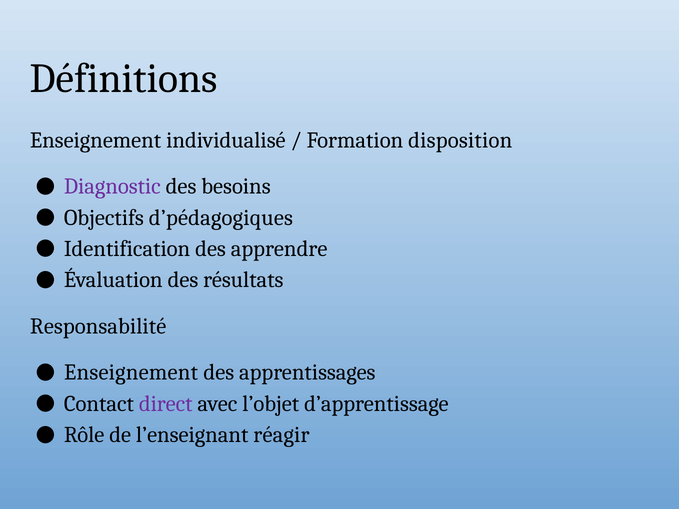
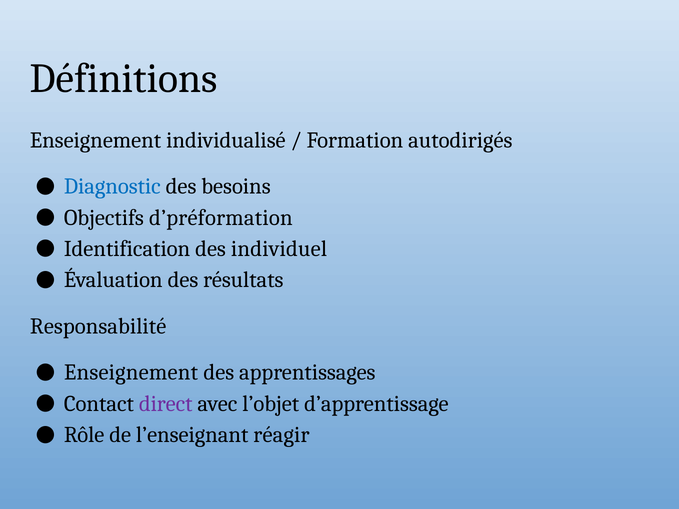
disposition: disposition -> autodirigés
Diagnostic colour: purple -> blue
d’pédagogiques: d’pédagogiques -> d’préformation
apprendre: apprendre -> individuel
